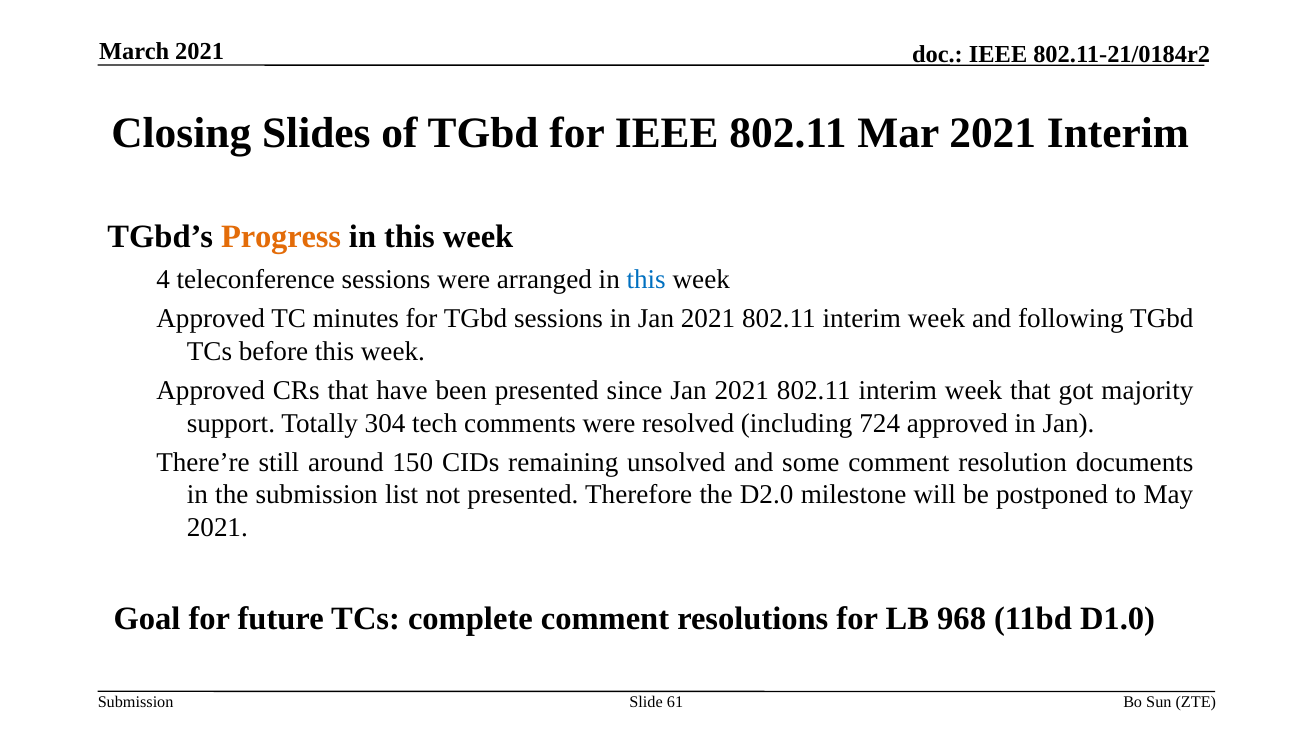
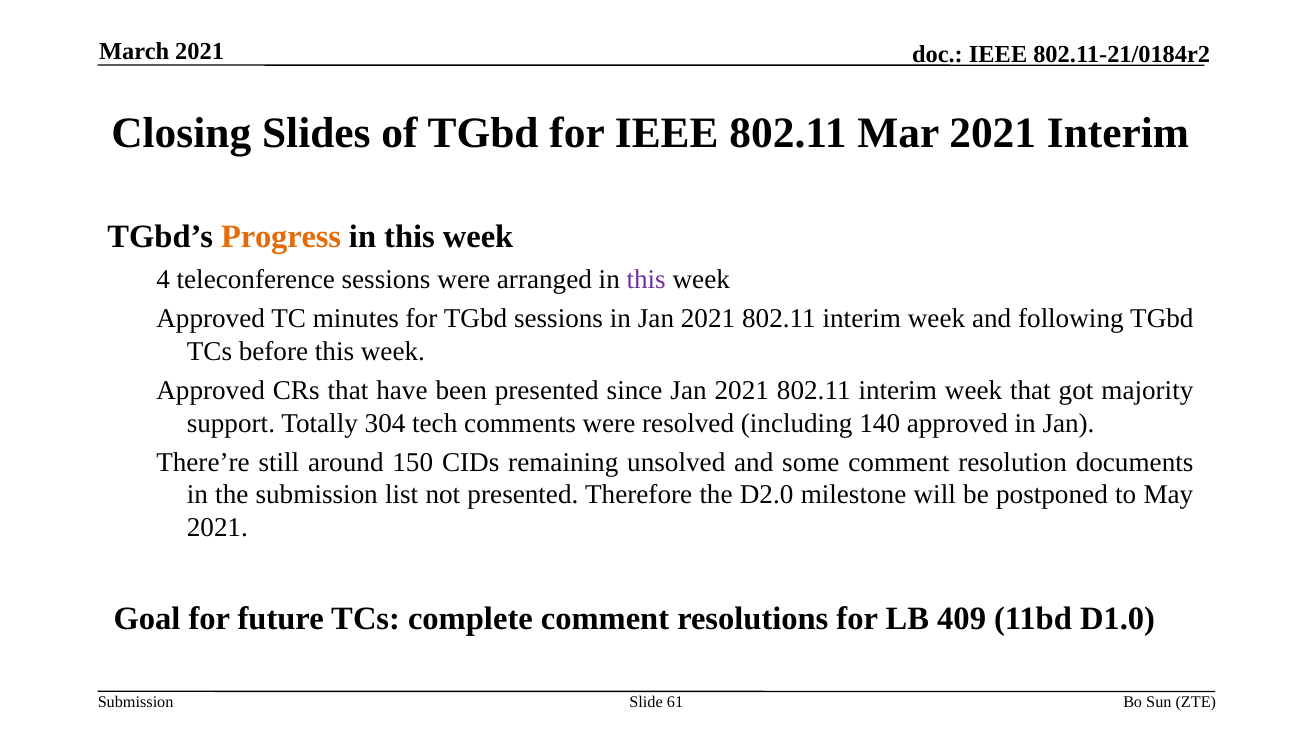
this at (646, 279) colour: blue -> purple
724: 724 -> 140
968: 968 -> 409
